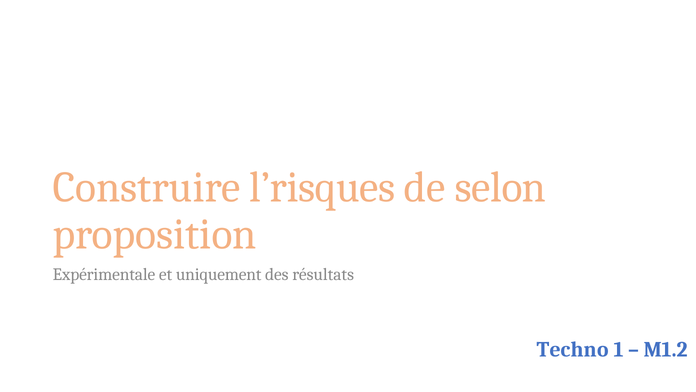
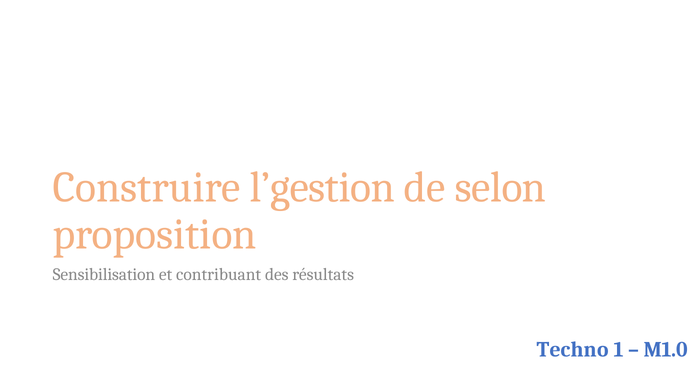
l’risques: l’risques -> l’gestion
Expérimentale: Expérimentale -> Sensibilisation
uniquement: uniquement -> contribuant
M1.2: M1.2 -> M1.0
